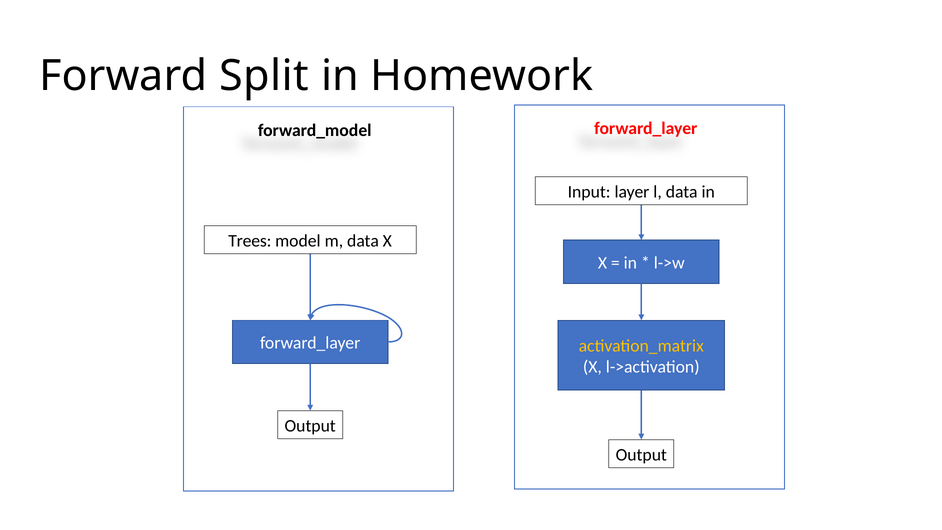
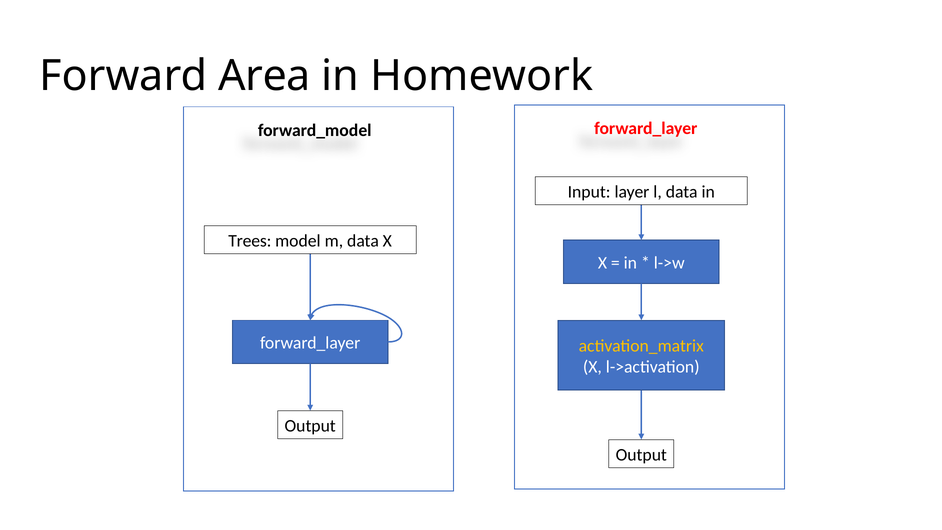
Split: Split -> Area
